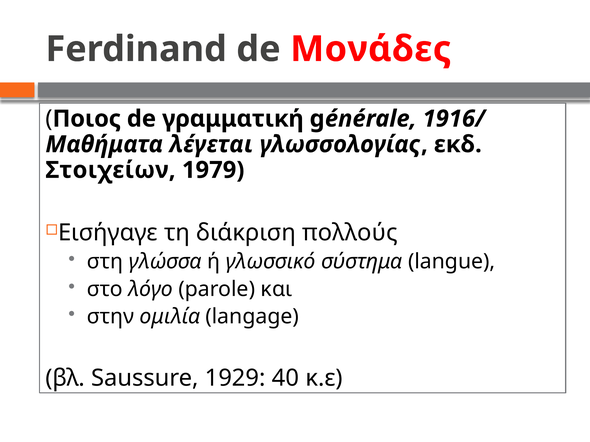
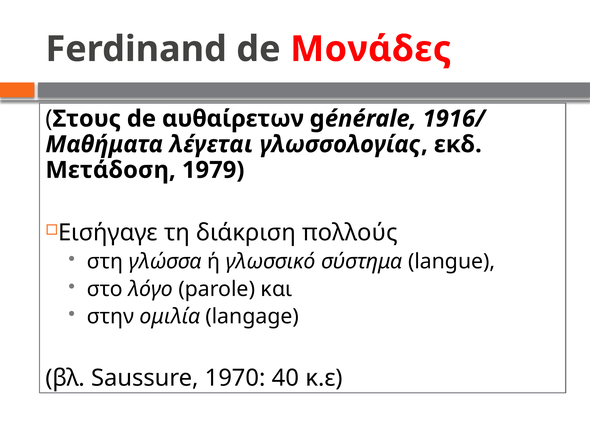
Ποιος: Ποιος -> Στους
γραμματική: γραμματική -> αυθαίρετων
Στοιχείων: Στοιχείων -> Μετάδοση
1929: 1929 -> 1970
